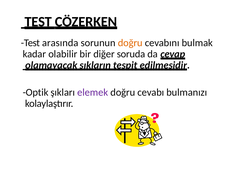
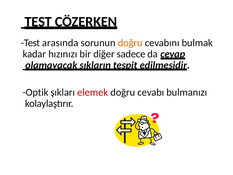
olabilir: olabilir -> hızınızı
soruda: soruda -> sadece
elemek colour: purple -> red
